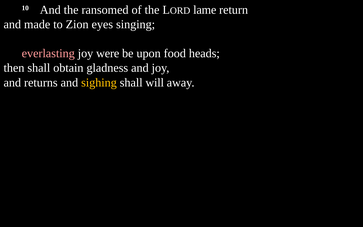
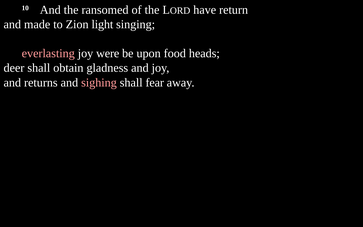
lame: lame -> have
eyes: eyes -> light
then: then -> deer
sighing colour: yellow -> pink
will: will -> fear
